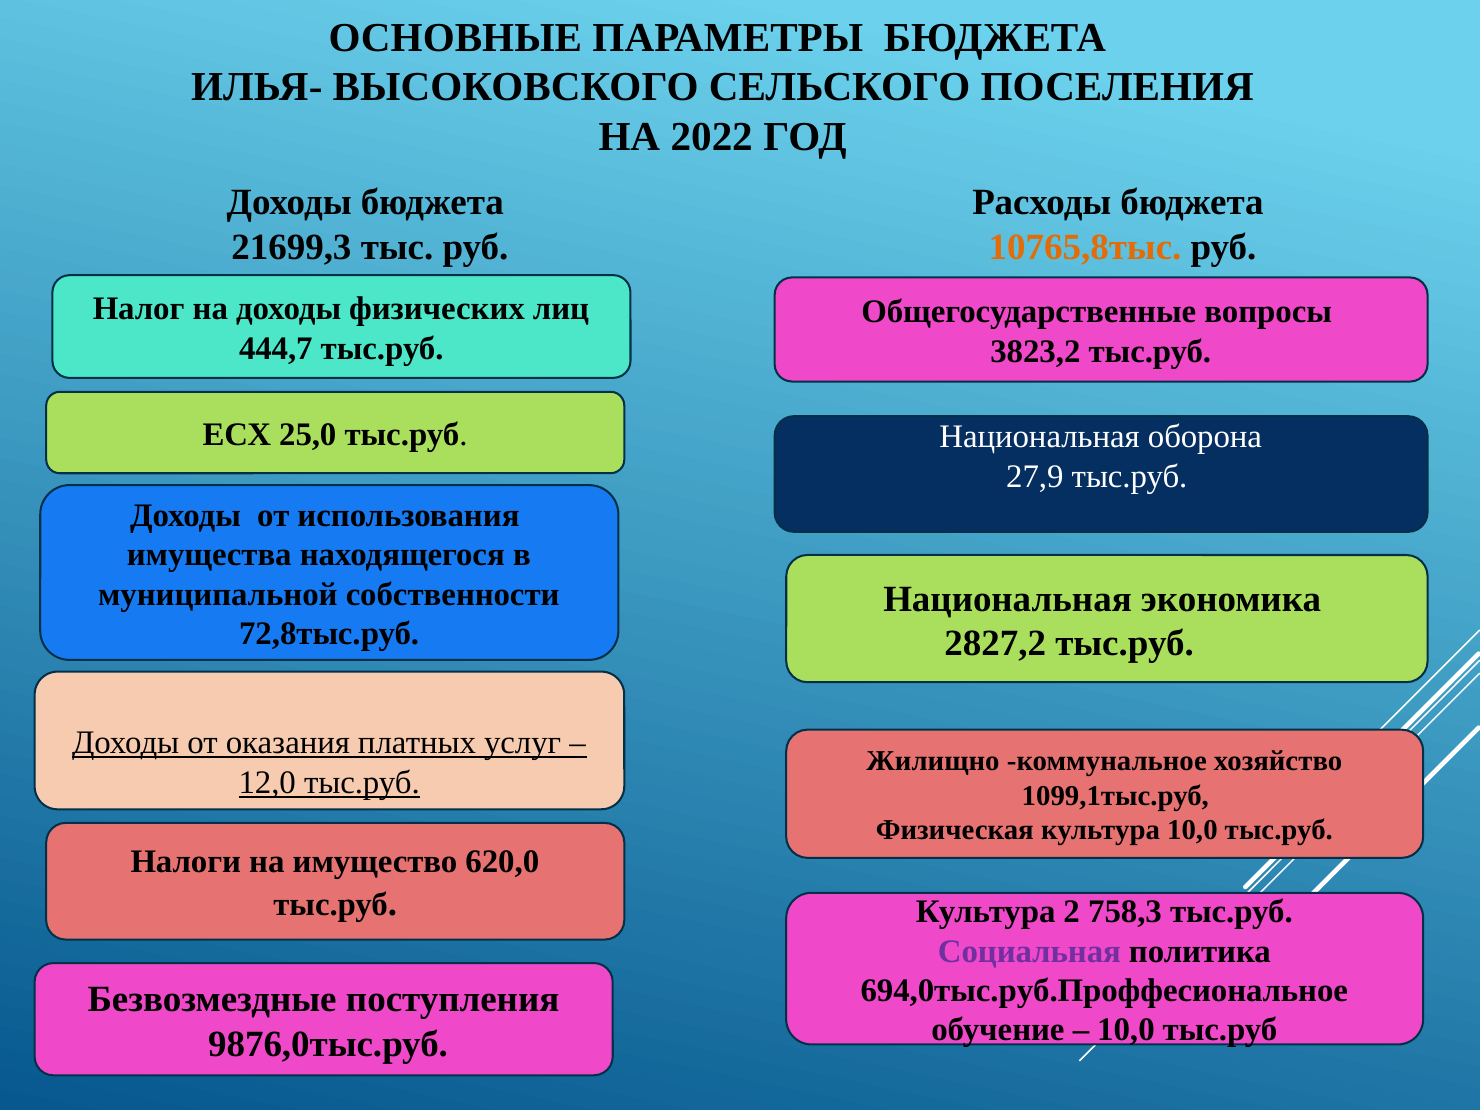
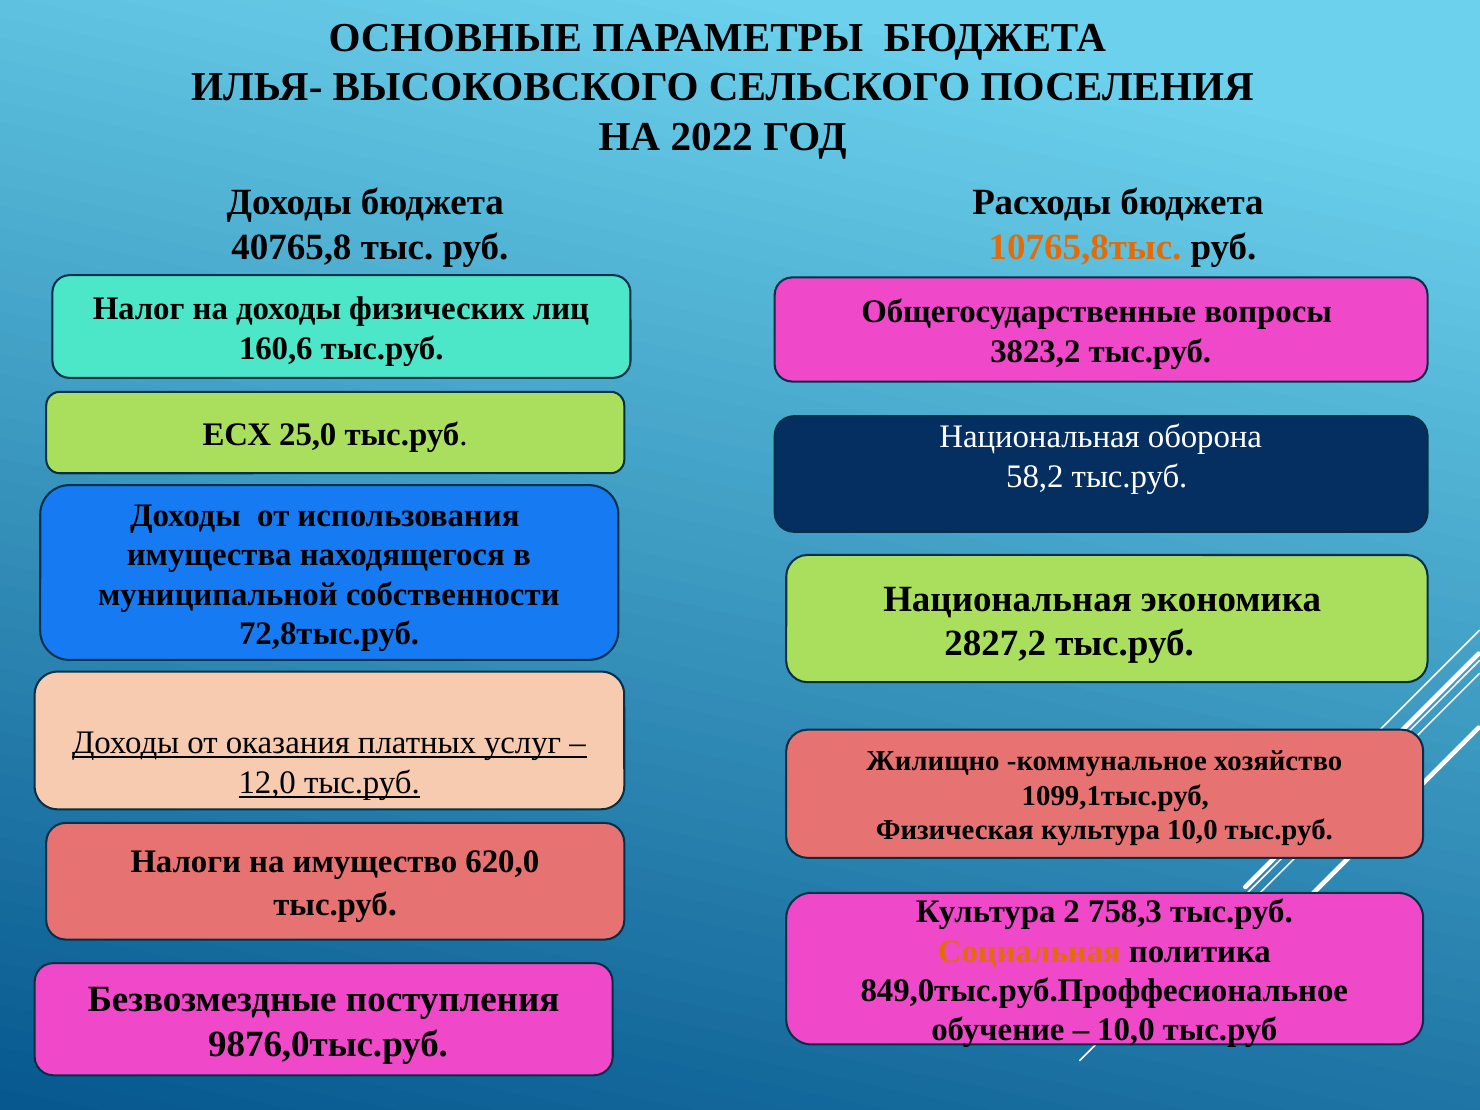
21699,3: 21699,3 -> 40765,8
444,7: 444,7 -> 160,6
27,9: 27,9 -> 58,2
Социальная colour: purple -> orange
694,0тыс.руб.Проффесиональное: 694,0тыс.руб.Проффесиональное -> 849,0тыс.руб.Проффесиональное
